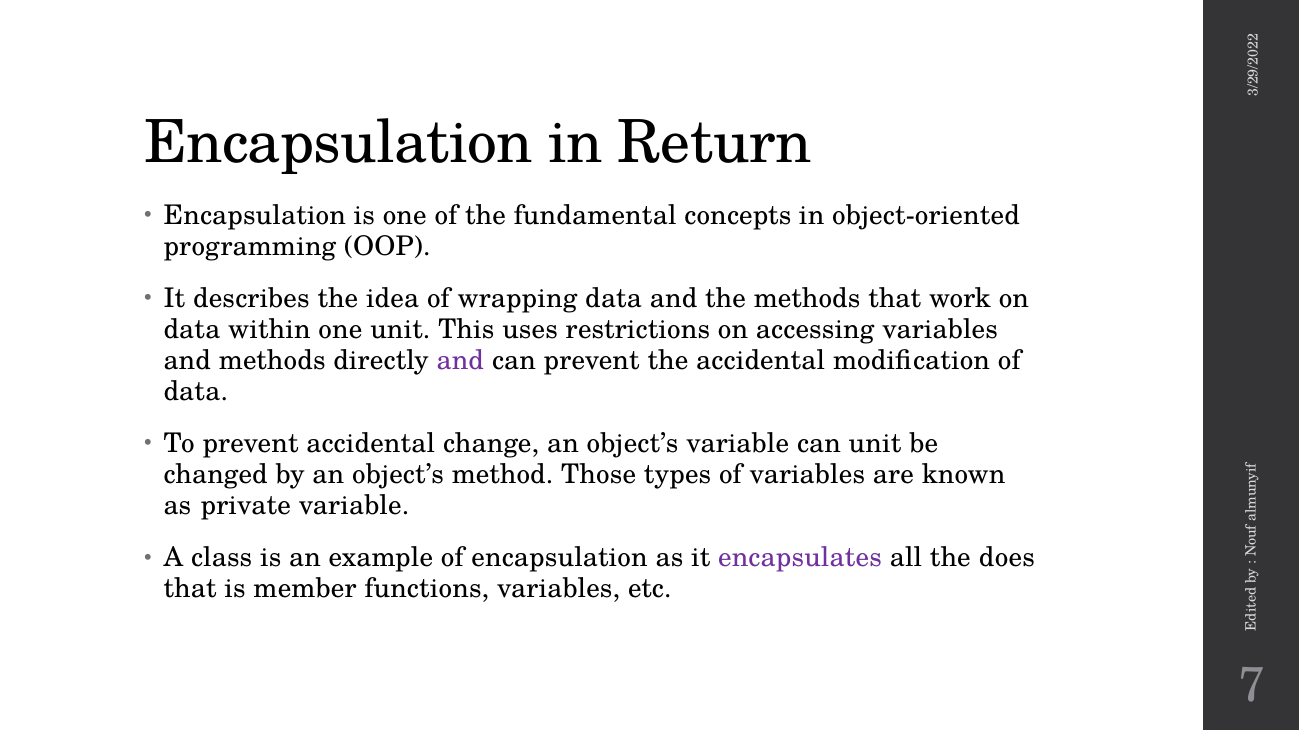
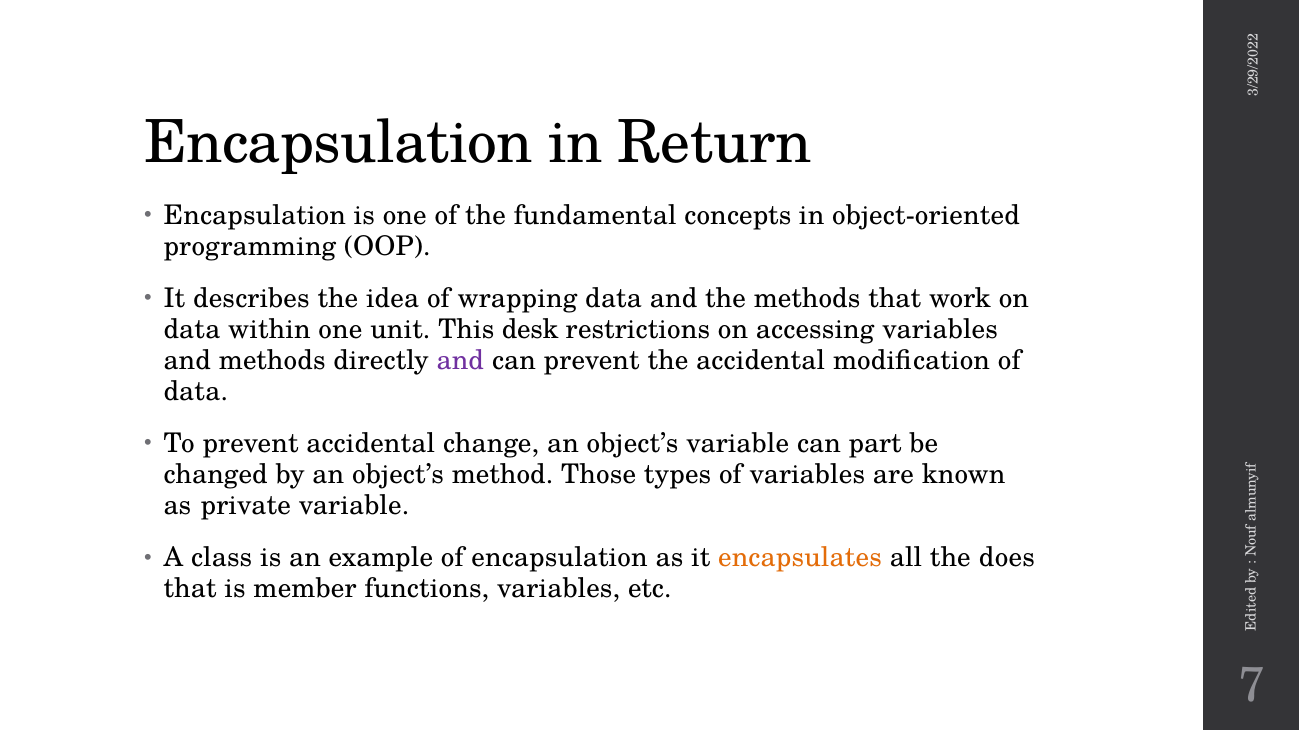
uses: uses -> desk
can unit: unit -> part
encapsulates colour: purple -> orange
